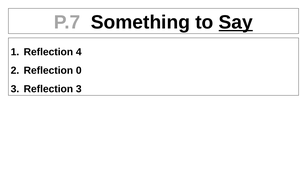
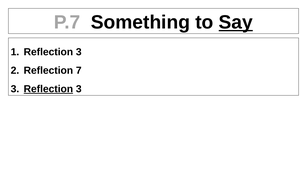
1 Reflection 4: 4 -> 3
0: 0 -> 7
Reflection at (48, 89) underline: none -> present
